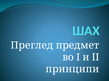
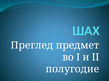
принципи: принципи -> полугодие
